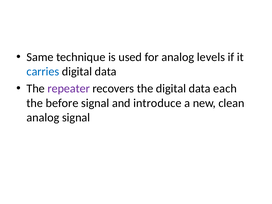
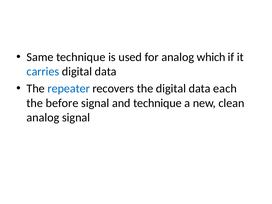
levels: levels -> which
repeater colour: purple -> blue
and introduce: introduce -> technique
